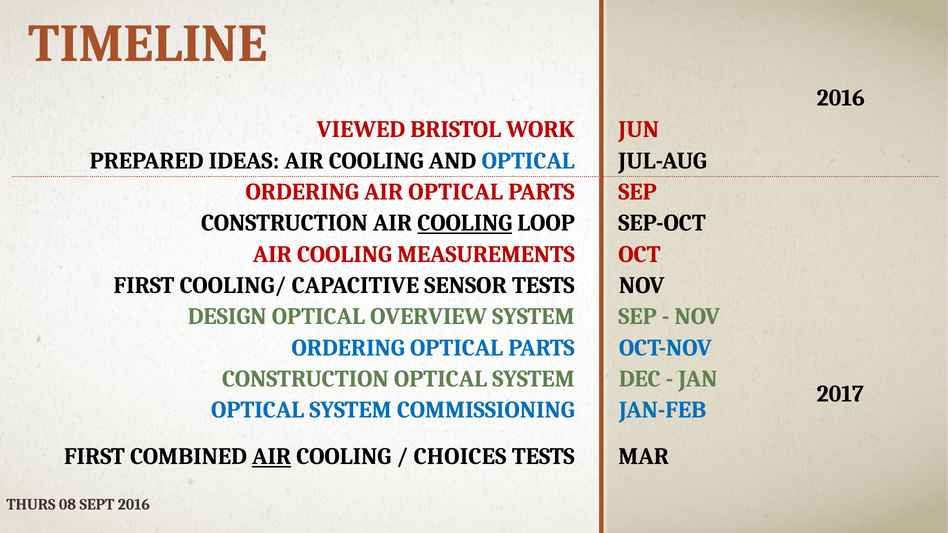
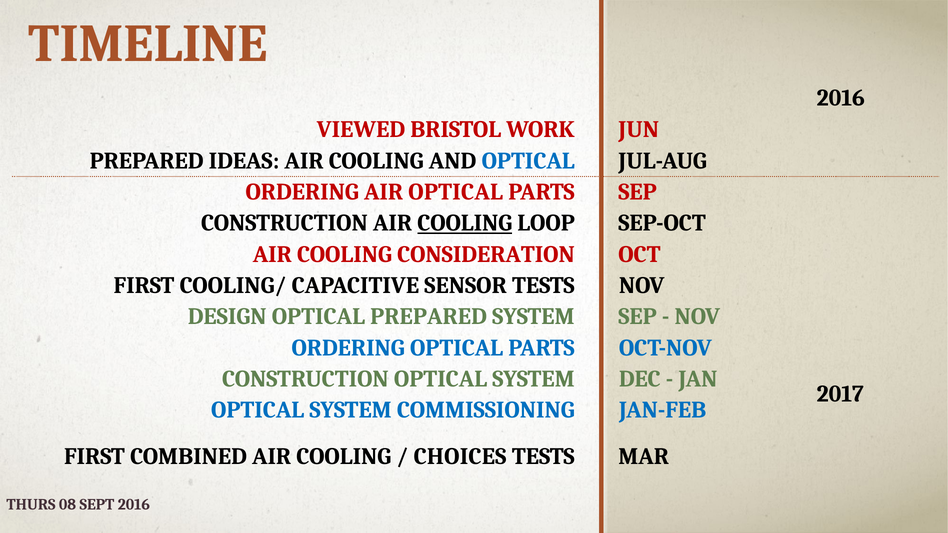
MEASUREMENTS: MEASUREMENTS -> CONSIDERATION
OPTICAL OVERVIEW: OVERVIEW -> PREPARED
AIR at (272, 457) underline: present -> none
